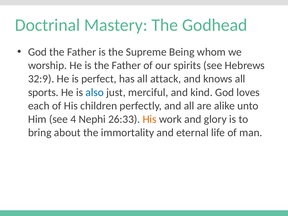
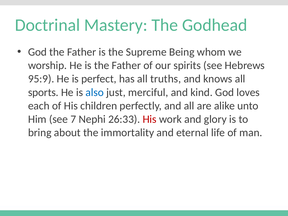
32:9: 32:9 -> 95:9
attack: attack -> truths
4: 4 -> 7
His at (150, 119) colour: orange -> red
